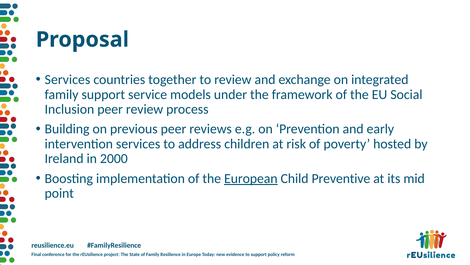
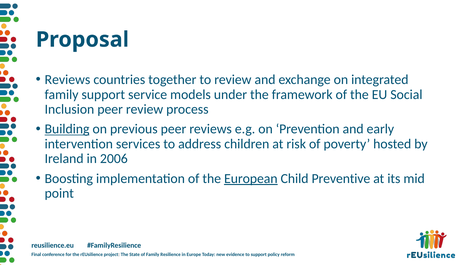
Services at (67, 79): Services -> Reviews
Building underline: none -> present
2000: 2000 -> 2006
